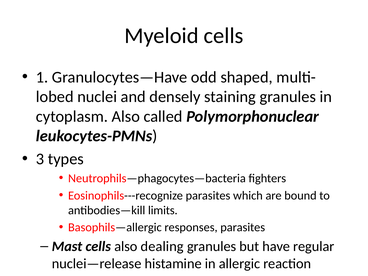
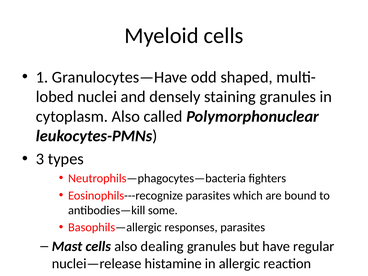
limits: limits -> some
